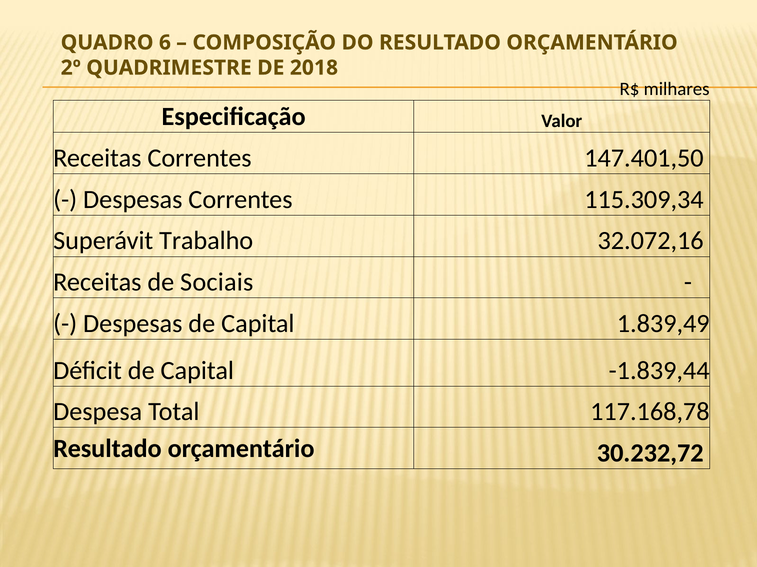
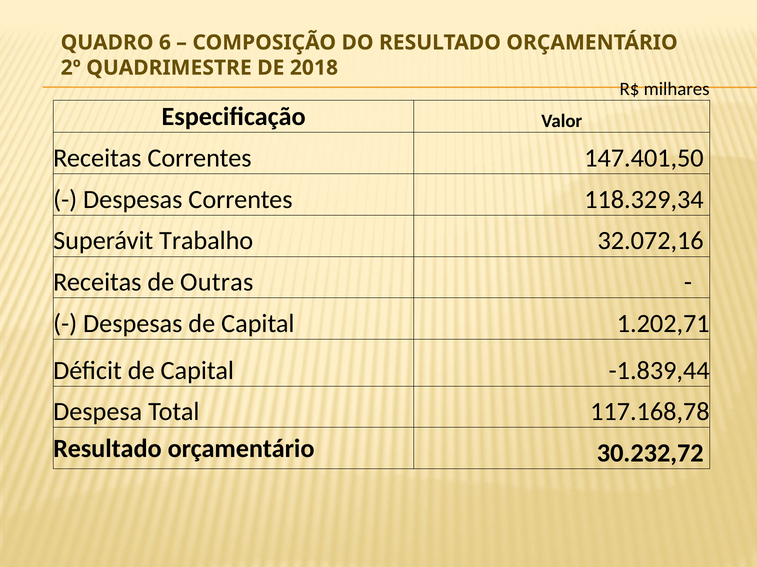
115.309,34: 115.309,34 -> 118.329,34
Sociais: Sociais -> Outras
1.839,49: 1.839,49 -> 1.202,71
